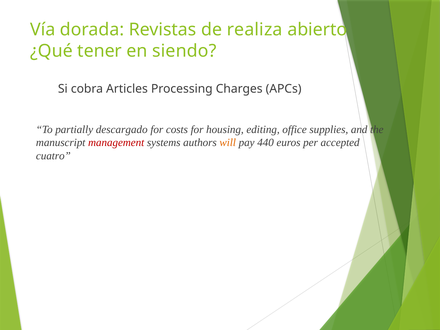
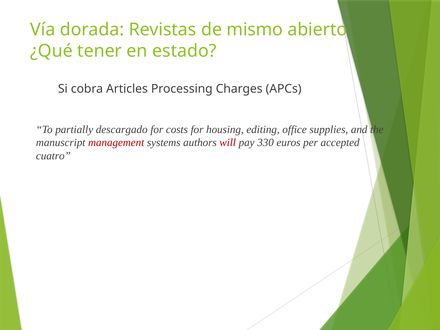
realiza: realiza -> mismo
siendo: siendo -> estado
will colour: orange -> red
440: 440 -> 330
